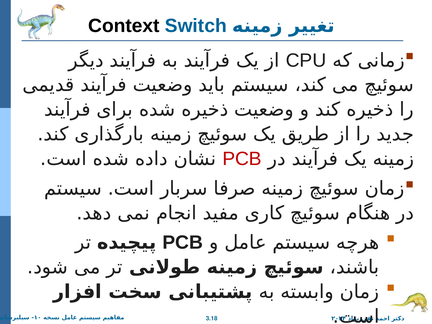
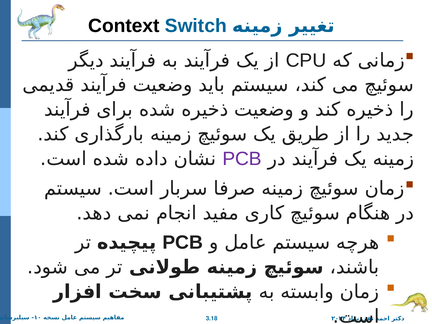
PCB at (242, 159) colour: red -> purple
